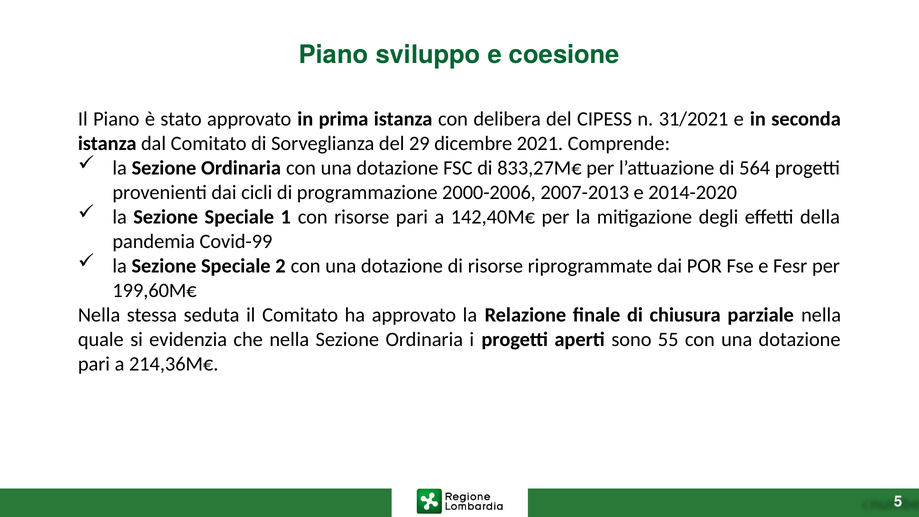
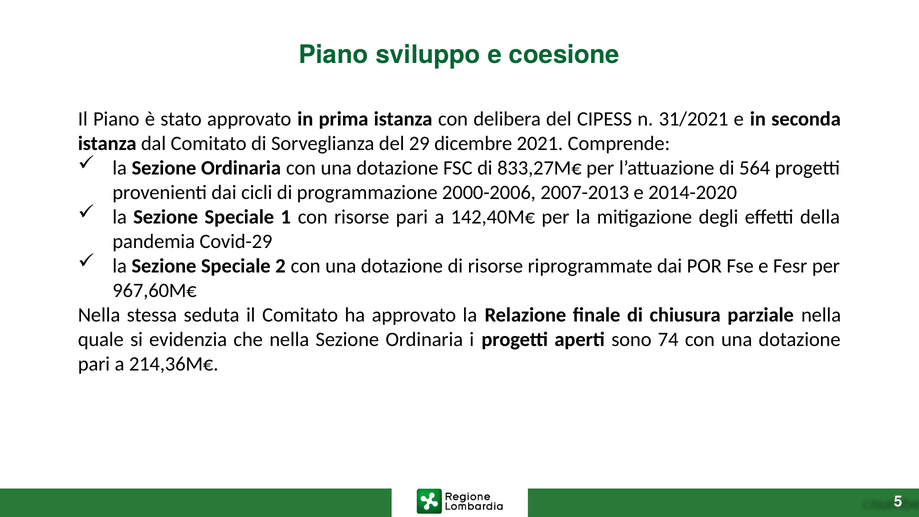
Covid-99: Covid-99 -> Covid-29
199,60M€: 199,60M€ -> 967,60M€
55: 55 -> 74
